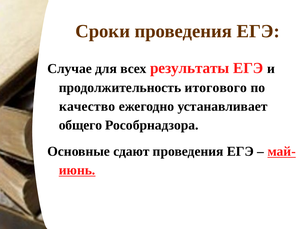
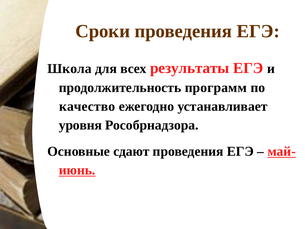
Случае: Случае -> Школа
итогового: итогового -> программ
общего: общего -> уровня
